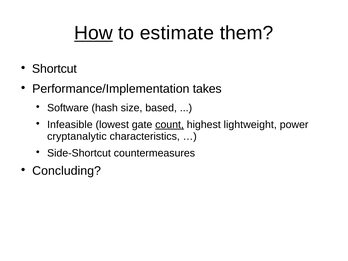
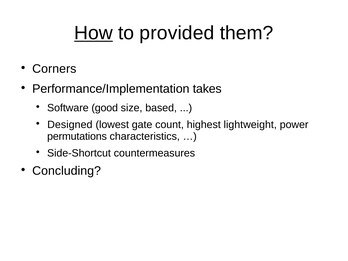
estimate: estimate -> provided
Shortcut: Shortcut -> Corners
hash: hash -> good
Infeasible: Infeasible -> Designed
count underline: present -> none
cryptanalytic: cryptanalytic -> permutations
